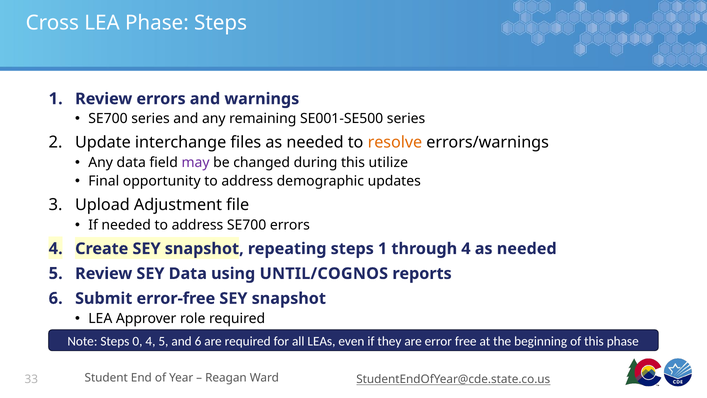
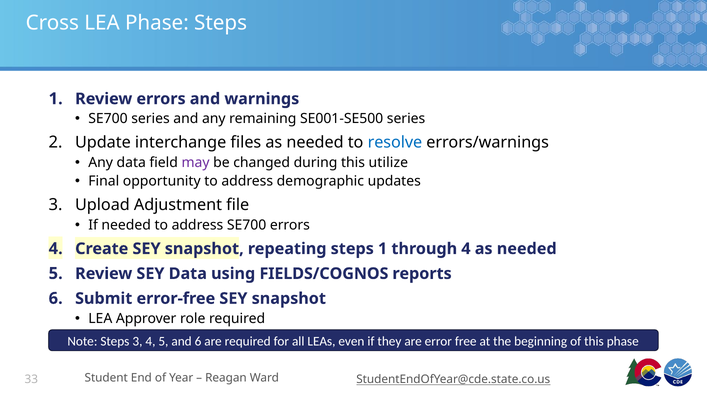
resolve colour: orange -> blue
UNTIL/COGNOS: UNTIL/COGNOS -> FIELDS/COGNOS
Steps 0: 0 -> 3
